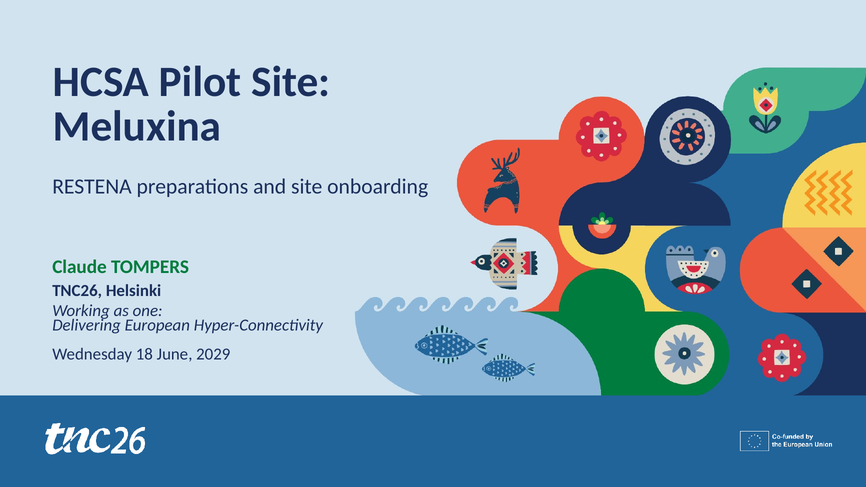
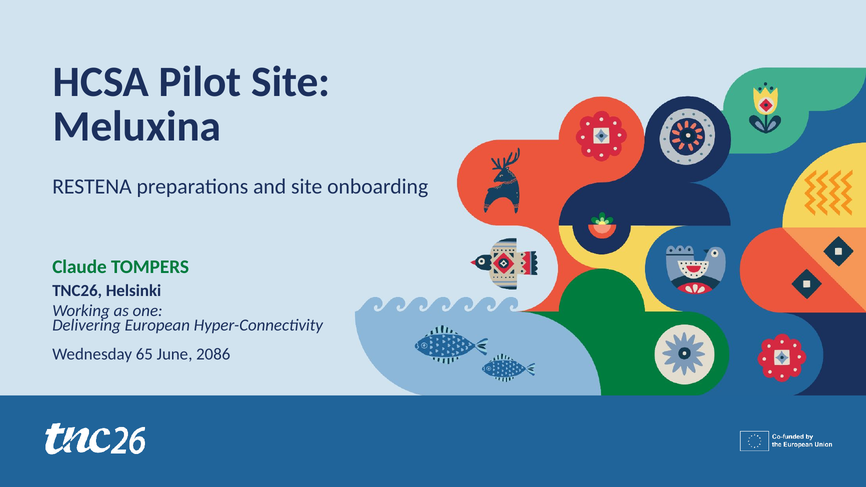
18: 18 -> 65
2029: 2029 -> 2086
